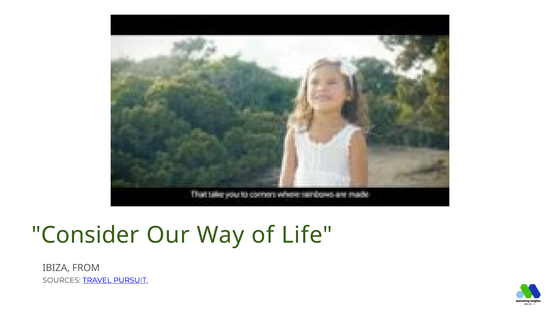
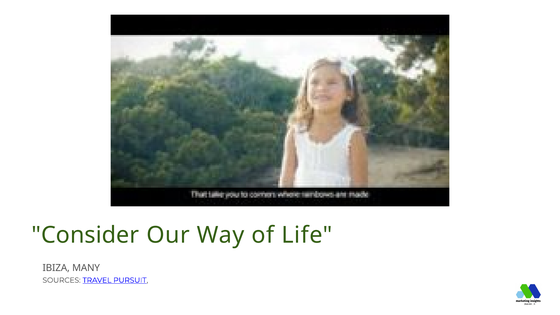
FROM: FROM -> MANY
